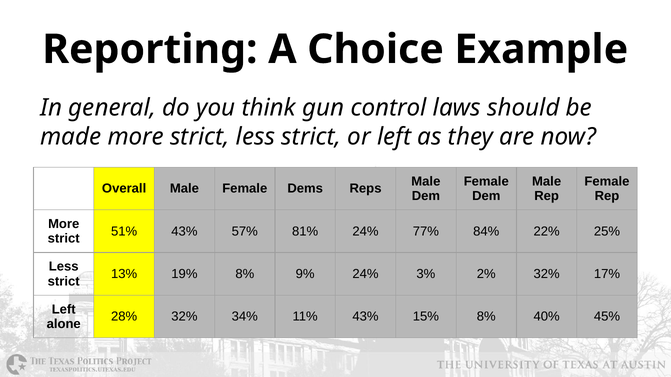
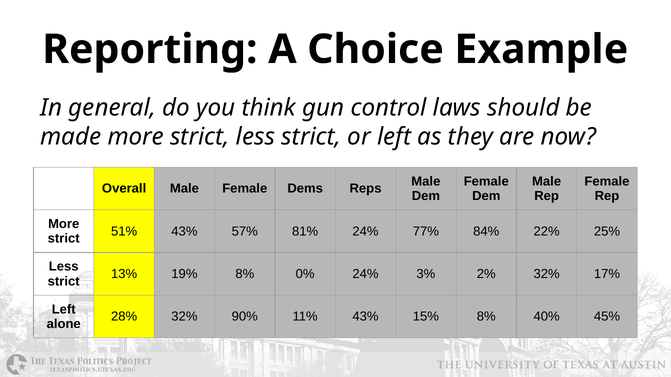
9%: 9% -> 0%
34%: 34% -> 90%
